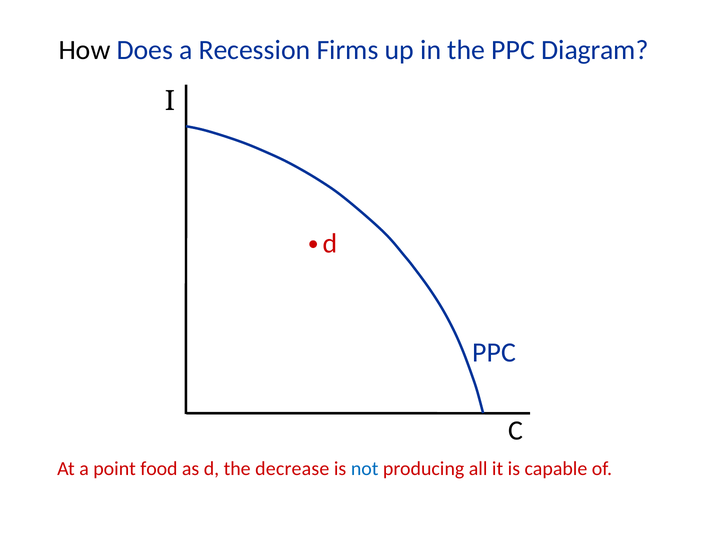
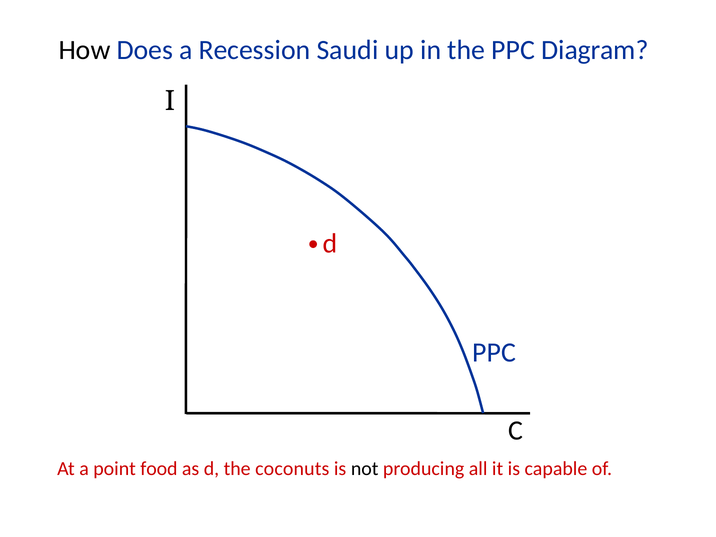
Firms: Firms -> Saudi
decrease: decrease -> coconuts
not colour: blue -> black
